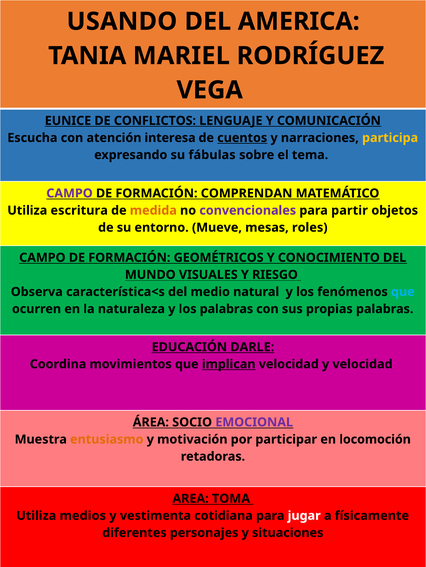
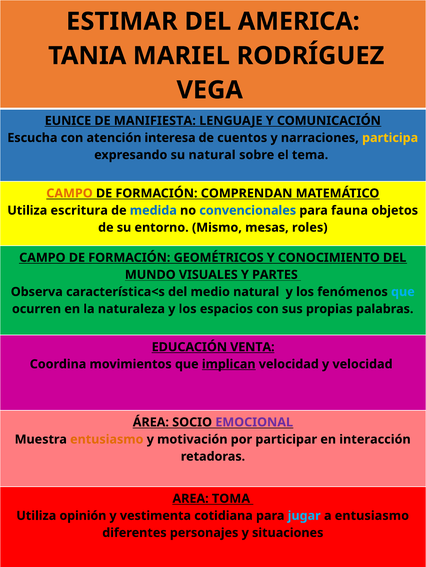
USANDO: USANDO -> ESTIMAR
CONFLICTOS: CONFLICTOS -> MANIFIESTA
cuentos underline: present -> none
su fábulas: fábulas -> natural
CAMPO at (69, 194) colour: purple -> orange
medida colour: orange -> blue
convencionales colour: purple -> blue
partir: partir -> fauna
Mueve: Mueve -> Mismo
RIESGO: RIESGO -> PARTES
los palabras: palabras -> espacios
DARLE: DARLE -> VENTA
locomoción: locomoción -> interacción
medios: medios -> opinión
jugar colour: white -> light blue
a físicamente: físicamente -> entusiasmo
